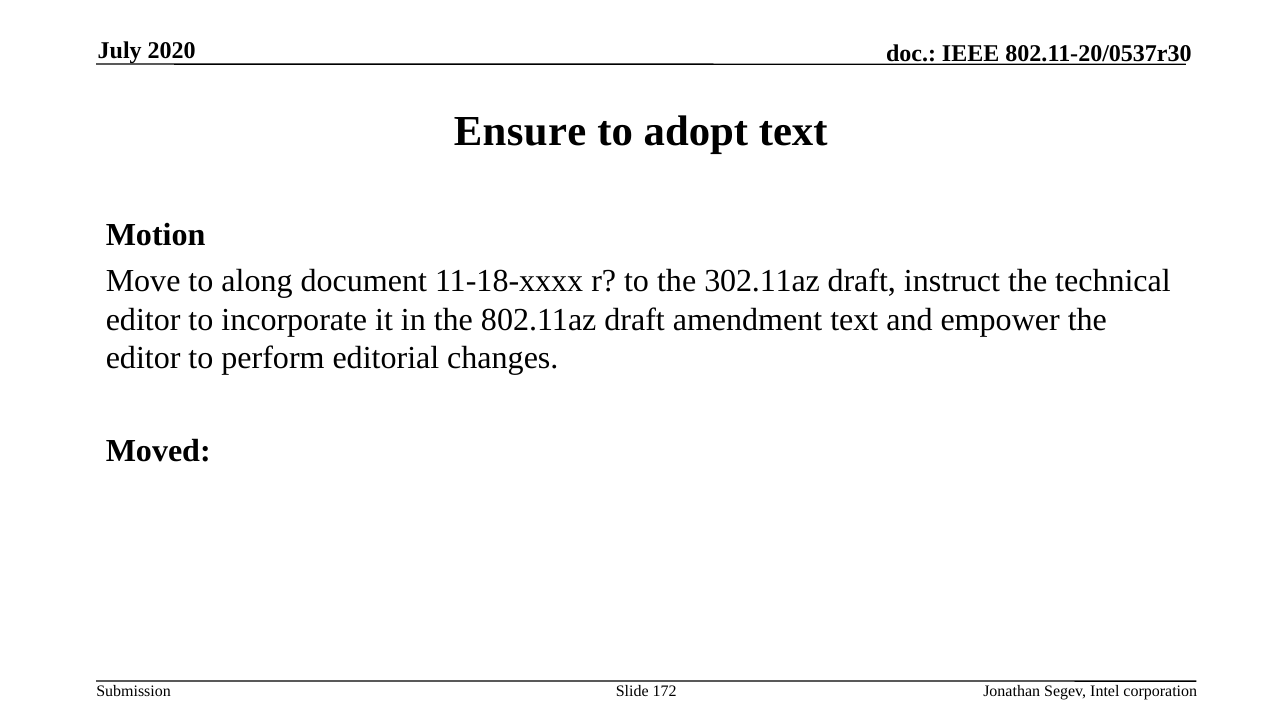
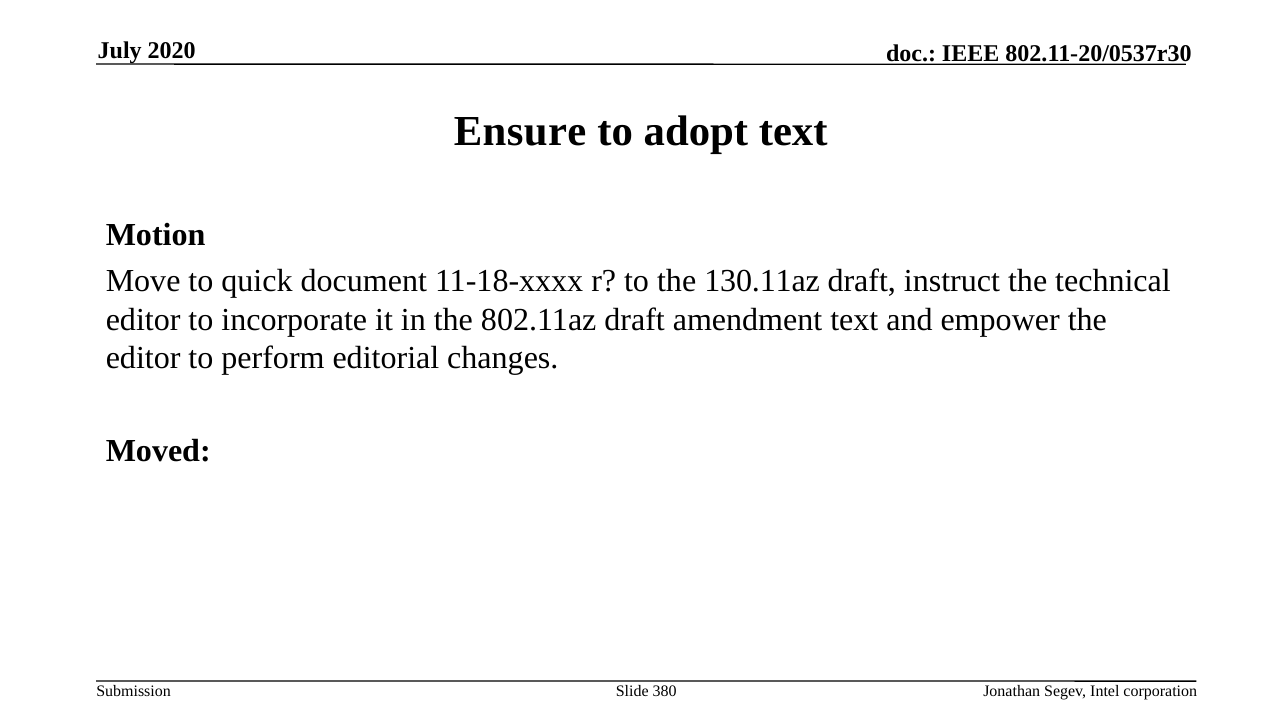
along: along -> quick
302.11az: 302.11az -> 130.11az
172: 172 -> 380
